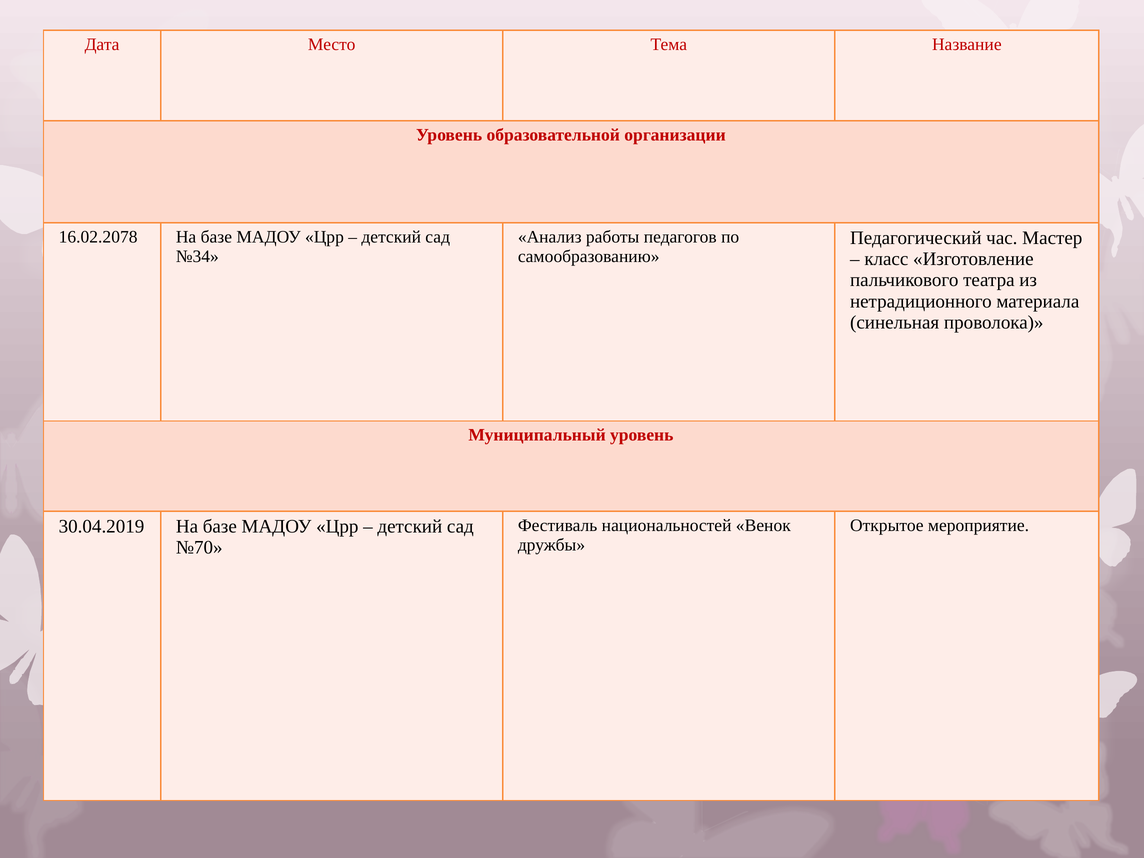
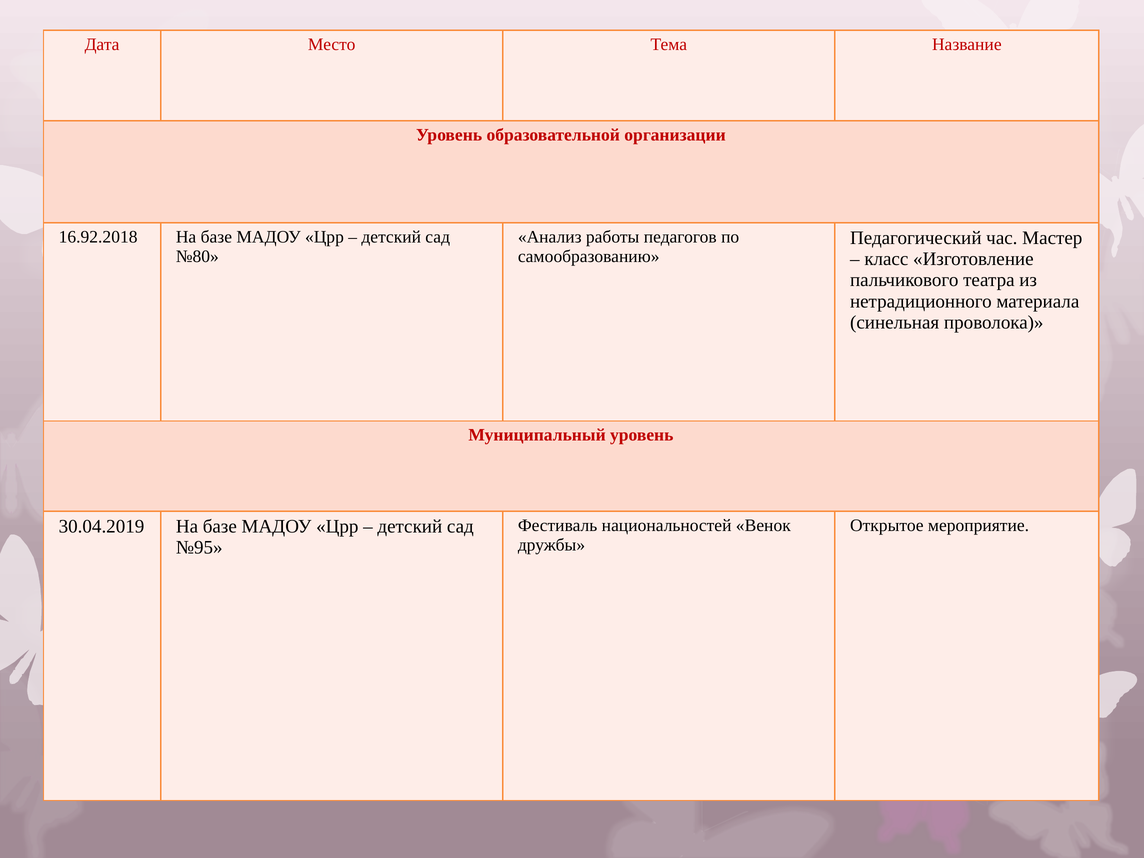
16.02.2078: 16.02.2078 -> 16.92.2018
№34: №34 -> №80
№70: №70 -> №95
